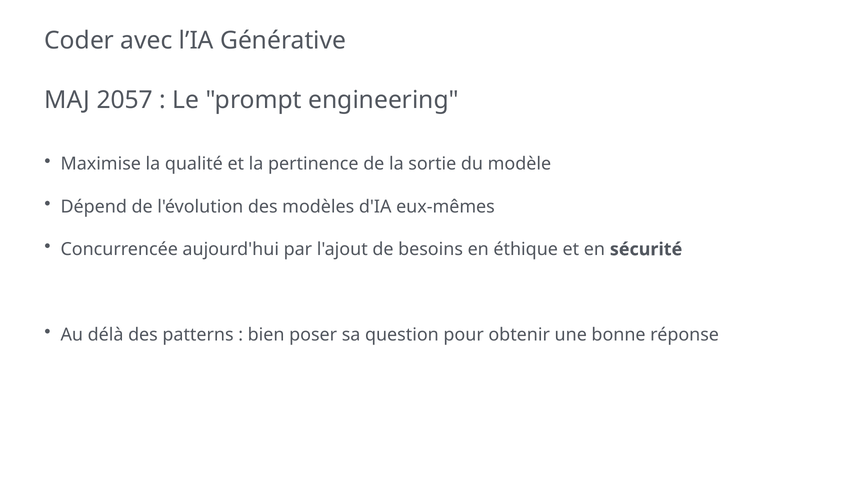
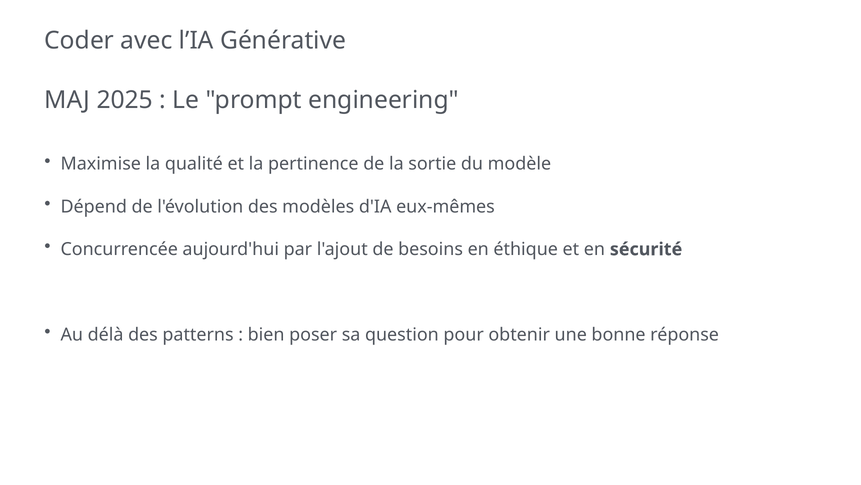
2057: 2057 -> 2025
